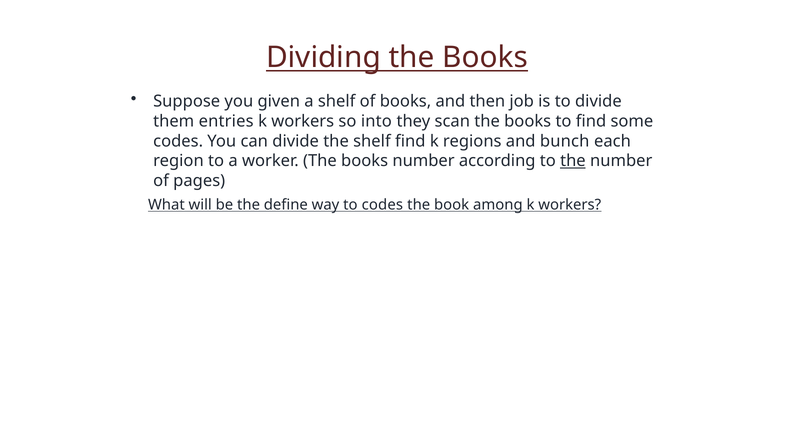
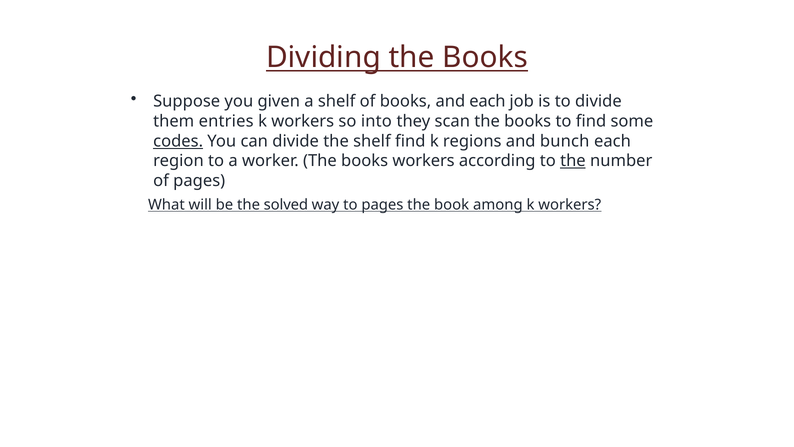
and then: then -> each
codes at (178, 141) underline: none -> present
books number: number -> workers
define: define -> solved
to codes: codes -> pages
